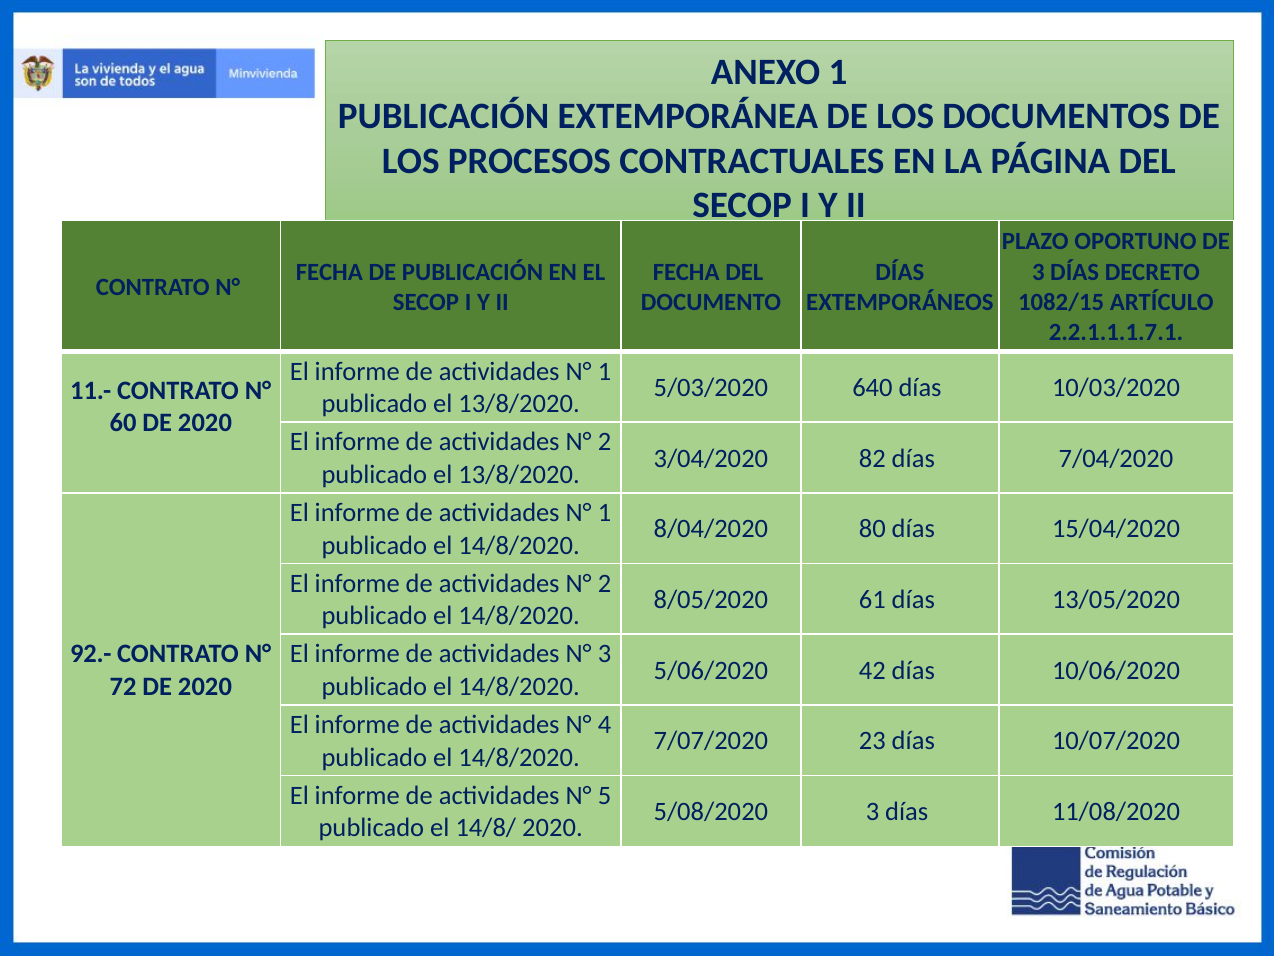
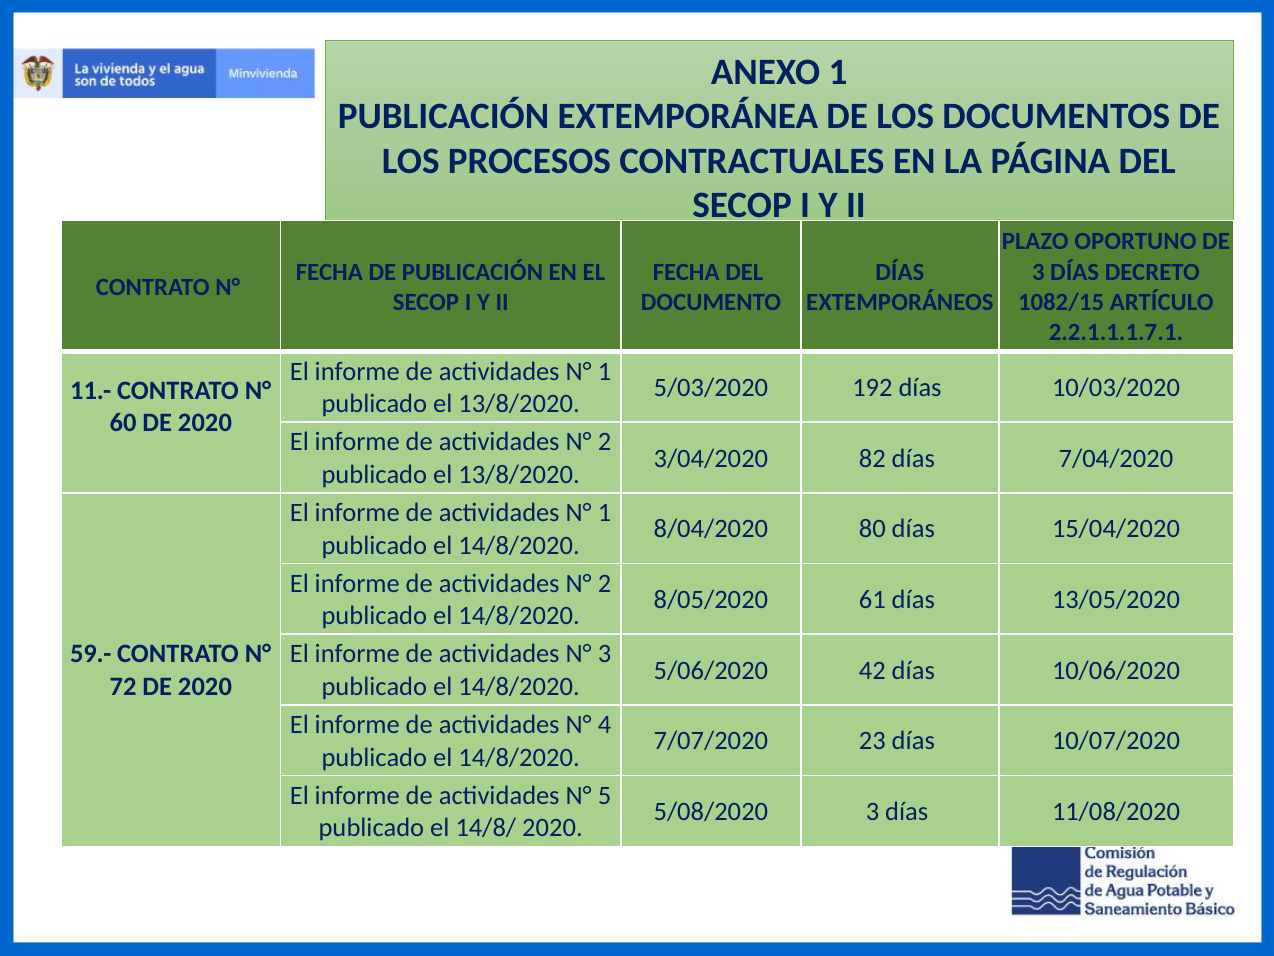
640: 640 -> 192
92.-: 92.- -> 59.-
